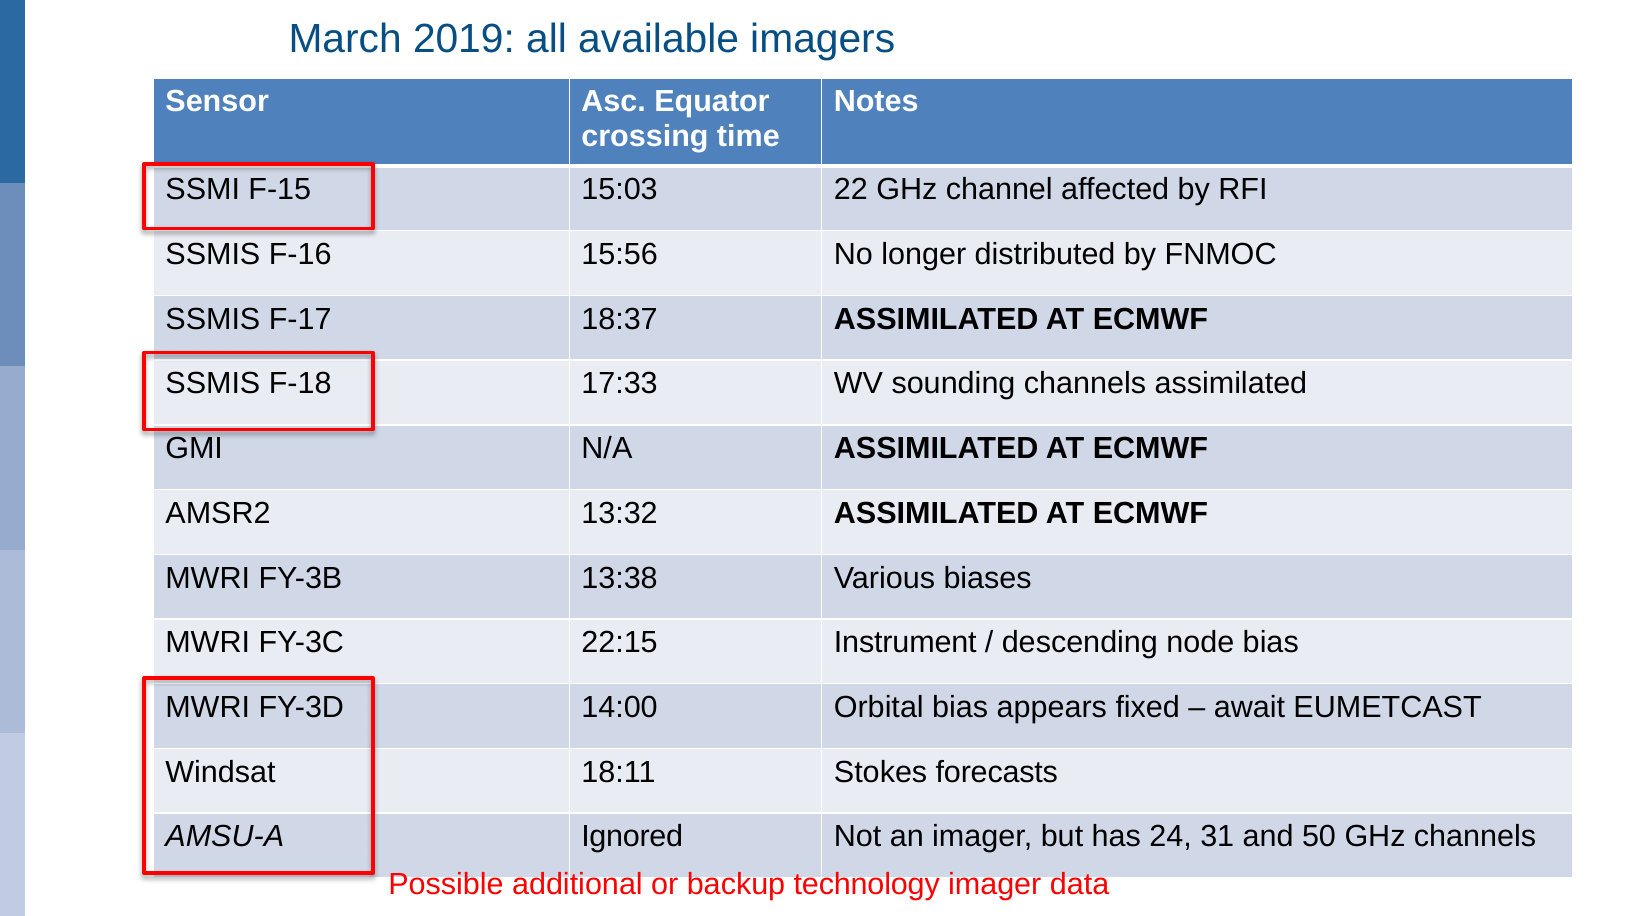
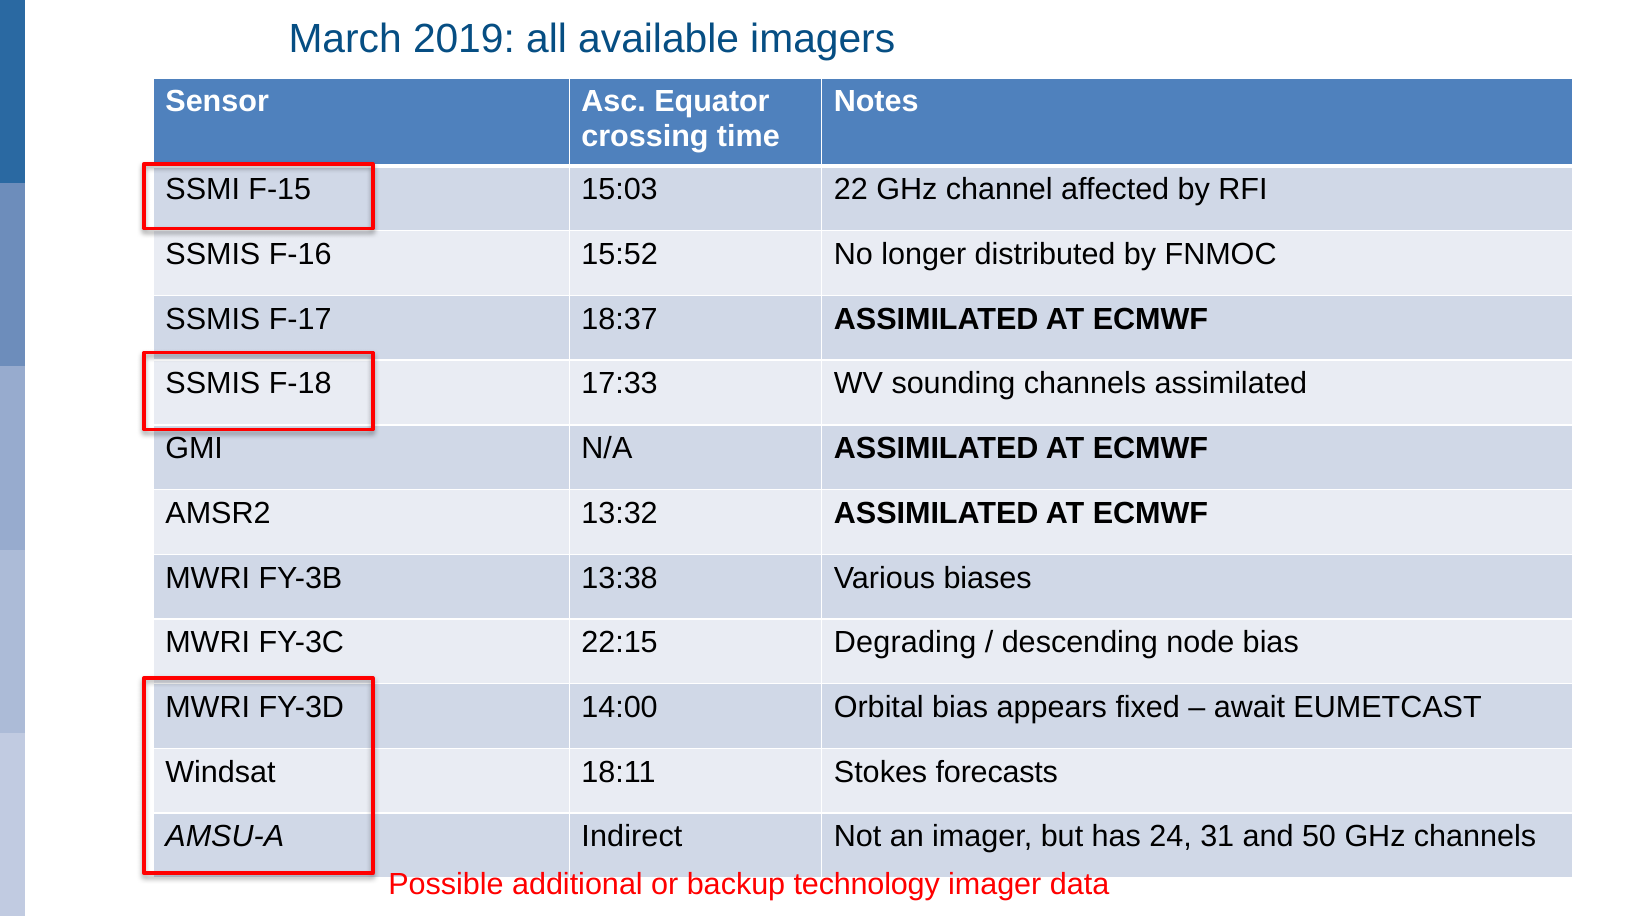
15:56: 15:56 -> 15:52
Instrument: Instrument -> Degrading
Ignored: Ignored -> Indirect
